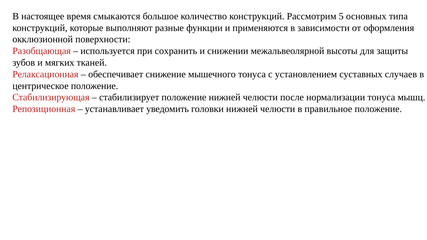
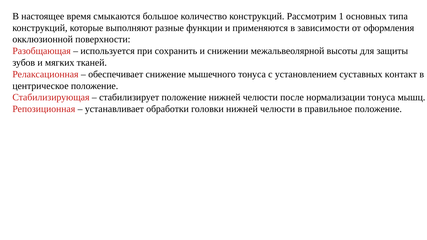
5: 5 -> 1
случаев: случаев -> контакт
уведомить: уведомить -> обработки
